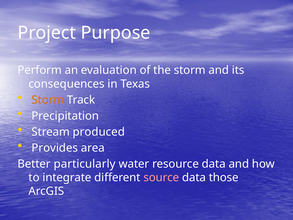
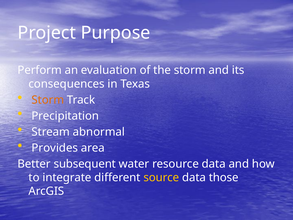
produced: produced -> abnormal
particularly: particularly -> subsequent
source colour: pink -> yellow
